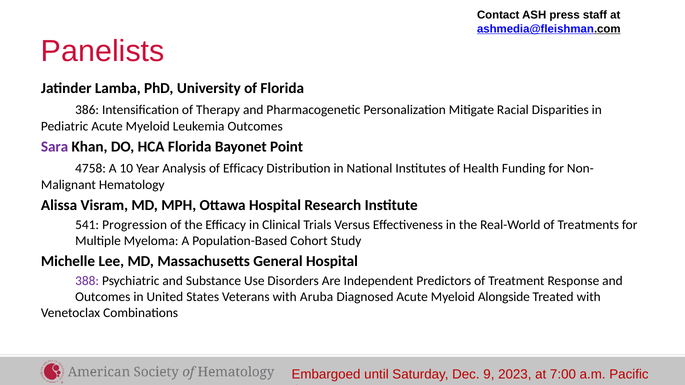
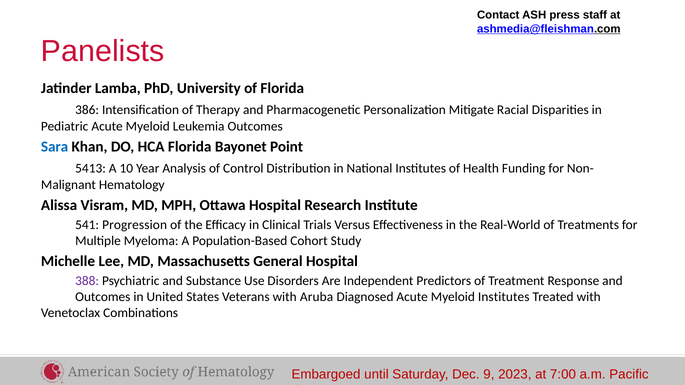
Sara colour: purple -> blue
4758: 4758 -> 5413
of Efficacy: Efficacy -> Control
Myeloid Alongside: Alongside -> Institutes
